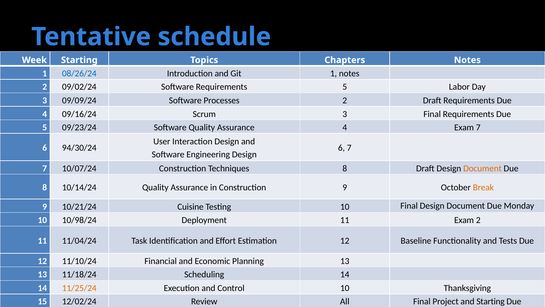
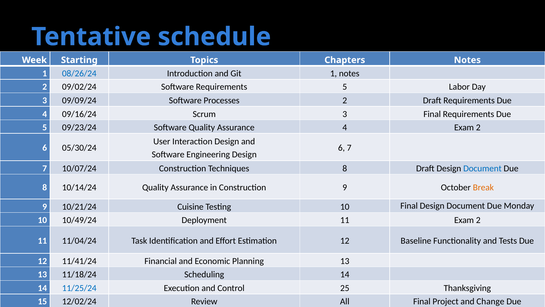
4 Exam 7: 7 -> 2
94/30/24: 94/30/24 -> 05/30/24
Document at (482, 168) colour: orange -> blue
10/98/24: 10/98/24 -> 10/49/24
11/10/24: 11/10/24 -> 11/41/24
11/25/24 colour: orange -> blue
Control 10: 10 -> 25
and Starting: Starting -> Change
